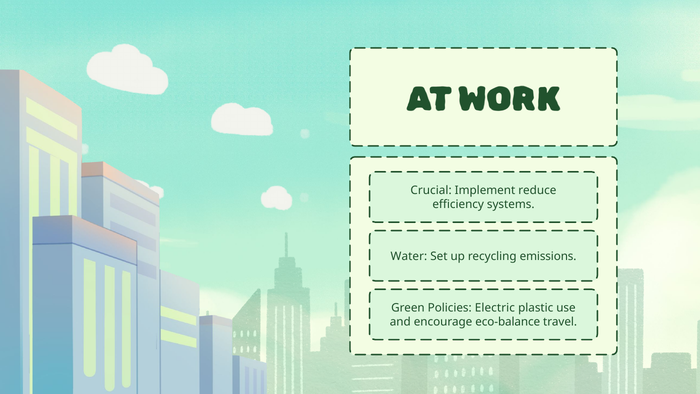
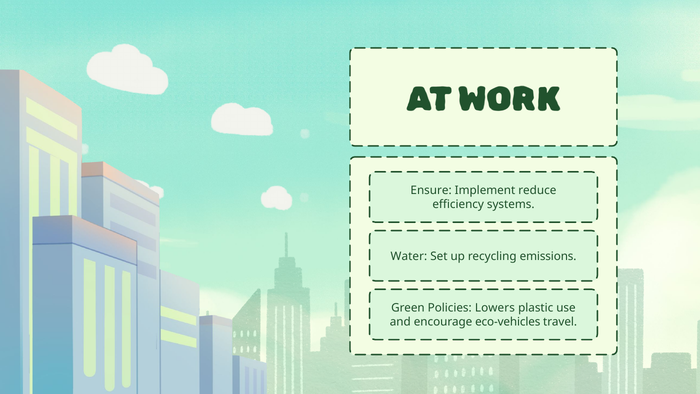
Crucial: Crucial -> Ensure
Electric: Electric -> Lowers
eco-balance: eco-balance -> eco-vehicles
